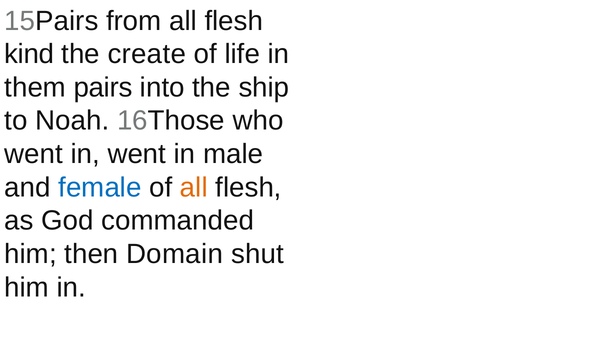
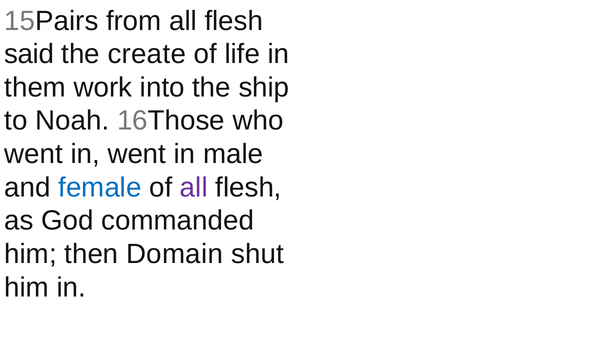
kind: kind -> said
pairs: pairs -> work
all at (194, 187) colour: orange -> purple
